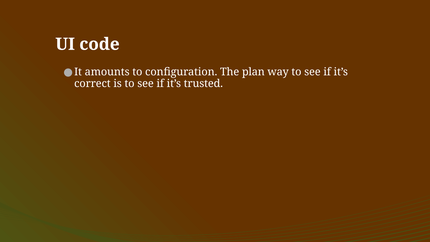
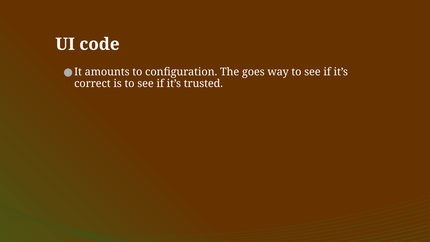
plan: plan -> goes
